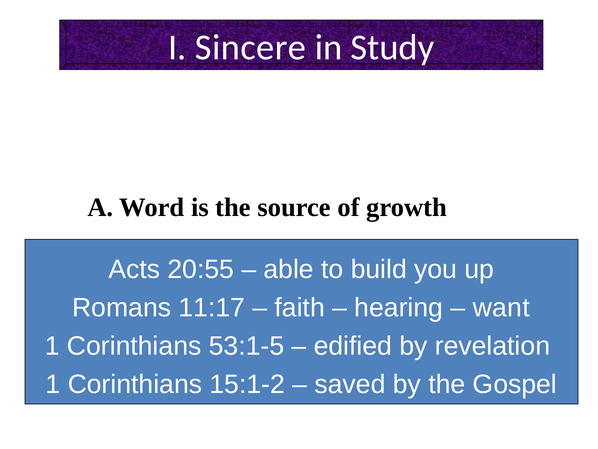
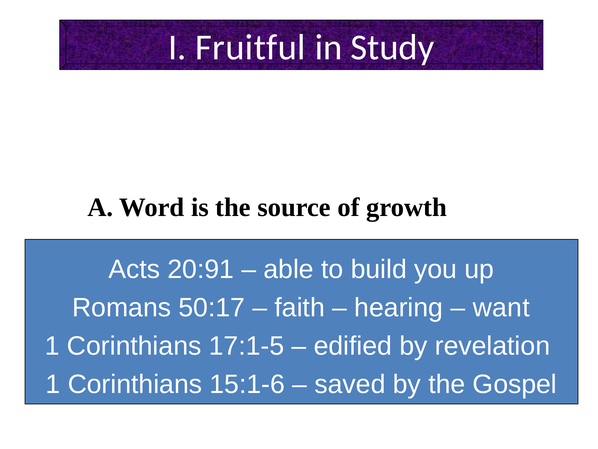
Sincere: Sincere -> Fruitful
20:55: 20:55 -> 20:91
11:17: 11:17 -> 50:17
53:1-5: 53:1-5 -> 17:1-5
15:1-2: 15:1-2 -> 15:1-6
